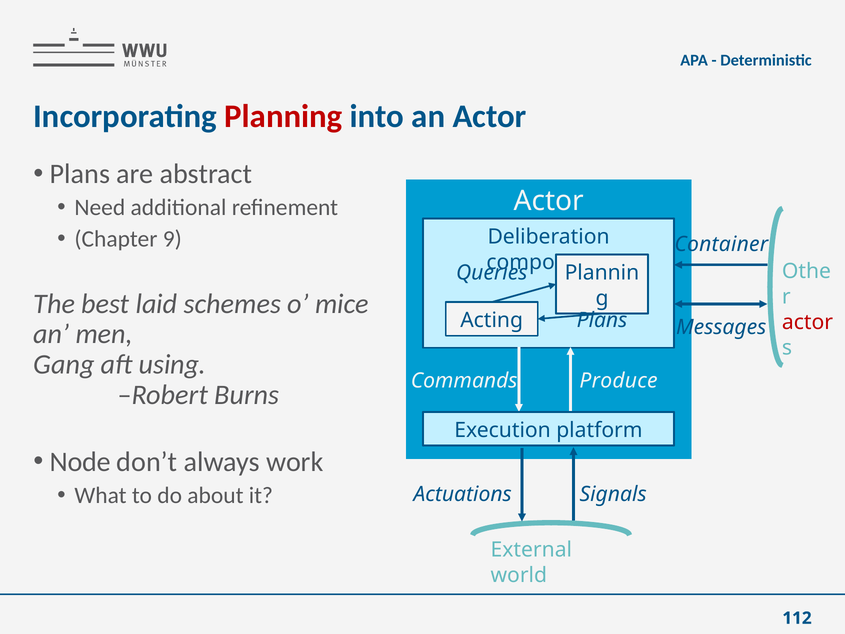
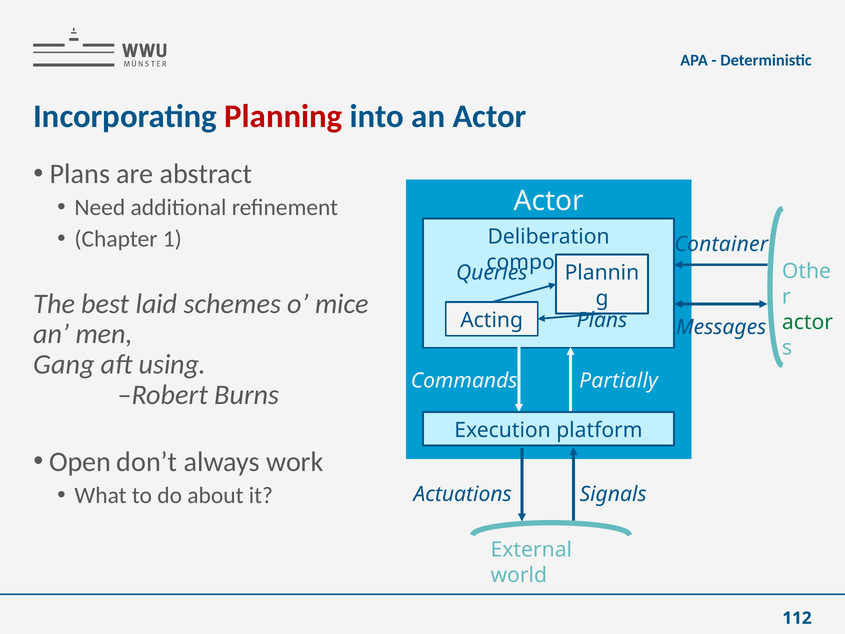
9: 9 -> 1
actor at (807, 322) colour: red -> green
Produce: Produce -> Partially
Node: Node -> Open
